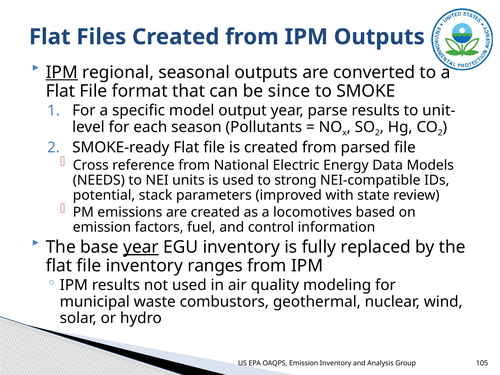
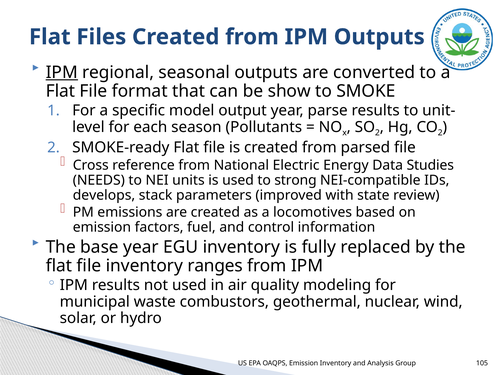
since: since -> show
Models: Models -> Studies
potential: potential -> develops
year at (141, 247) underline: present -> none
